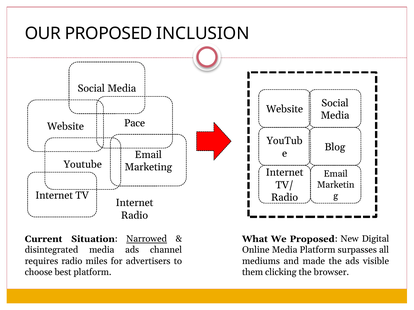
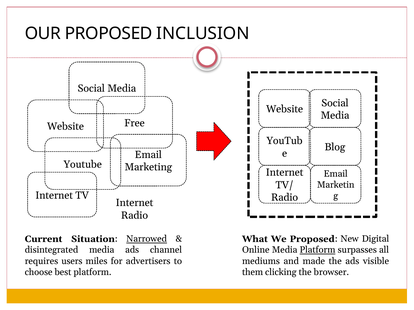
Pace: Pace -> Free
Platform at (318, 250) underline: none -> present
requires radio: radio -> users
